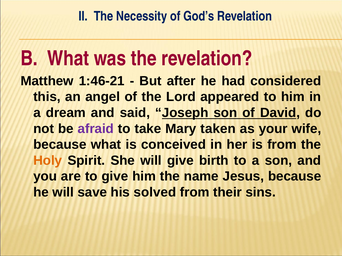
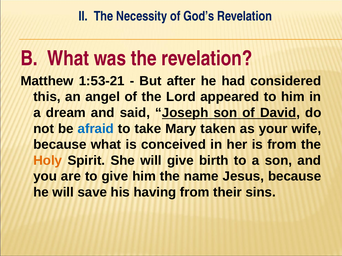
1:46-21: 1:46-21 -> 1:53-21
afraid colour: purple -> blue
solved: solved -> having
